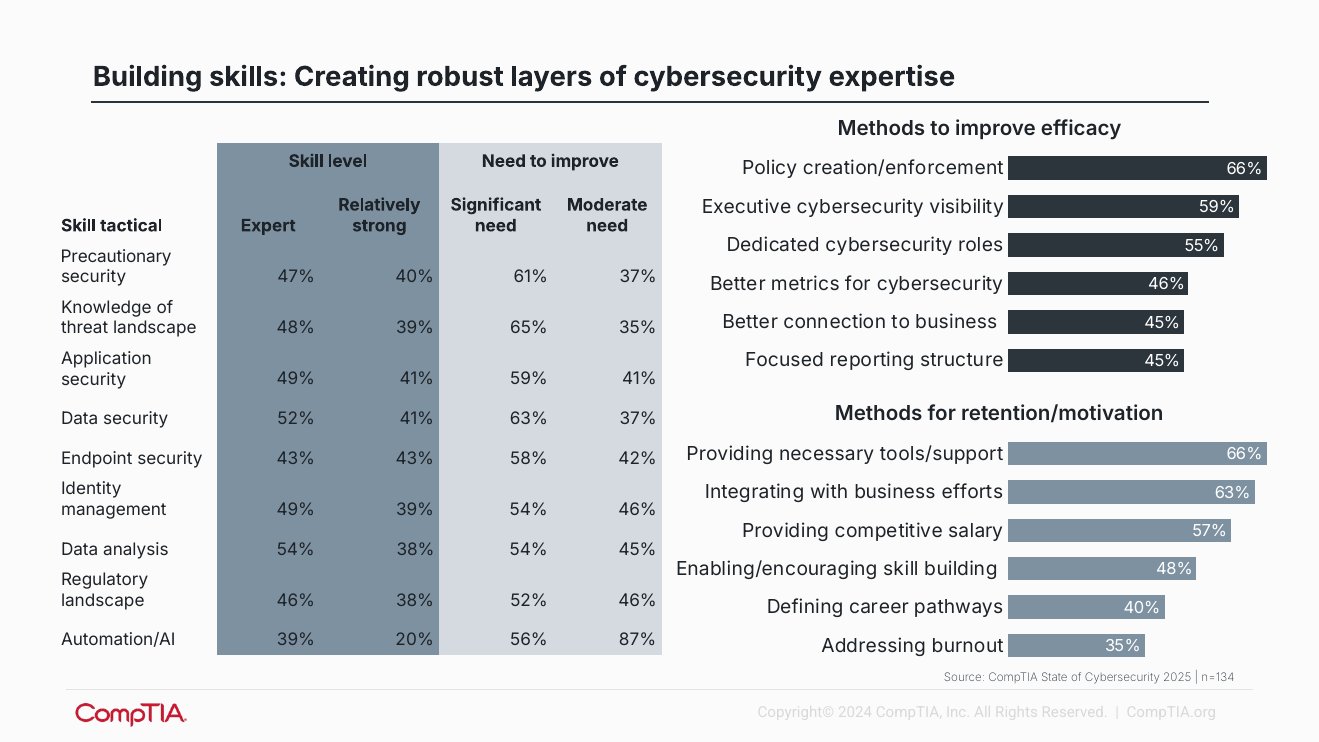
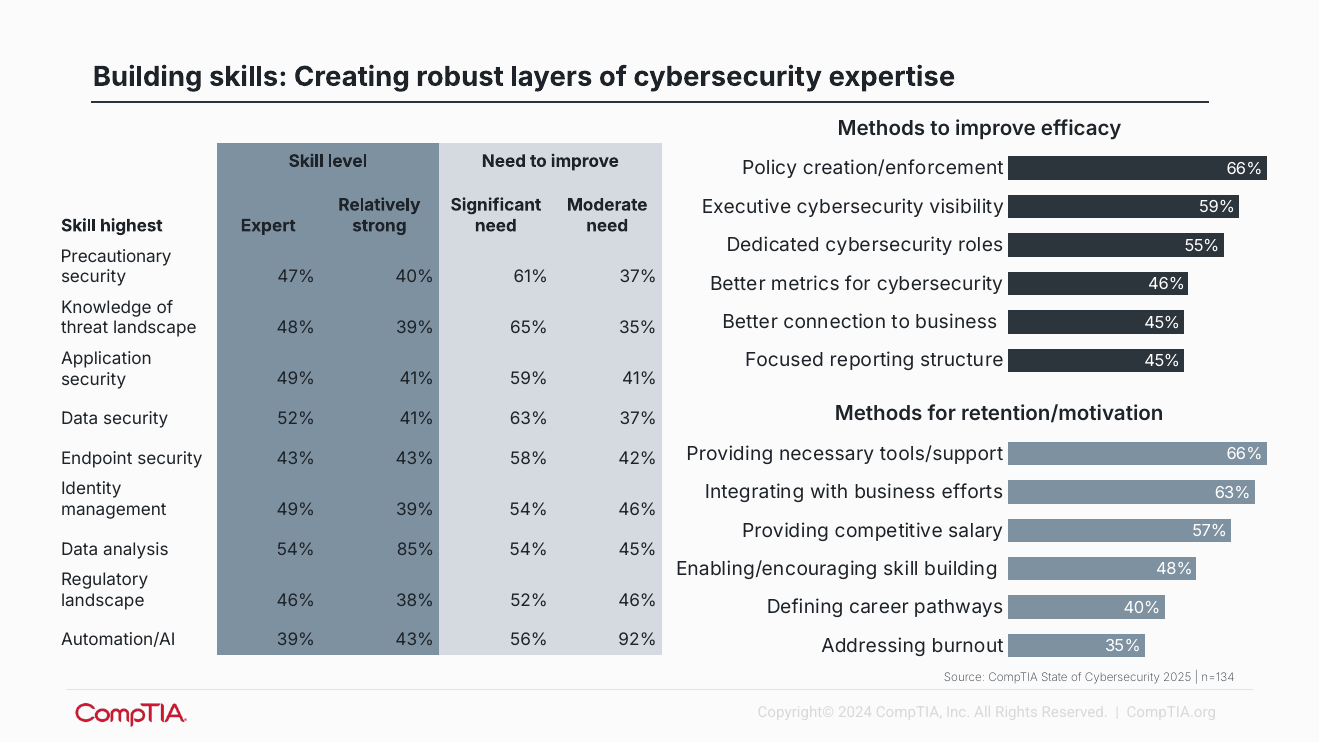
tactical: tactical -> highest
54% 38%: 38% -> 85%
39% 20%: 20% -> 43%
87%: 87% -> 92%
